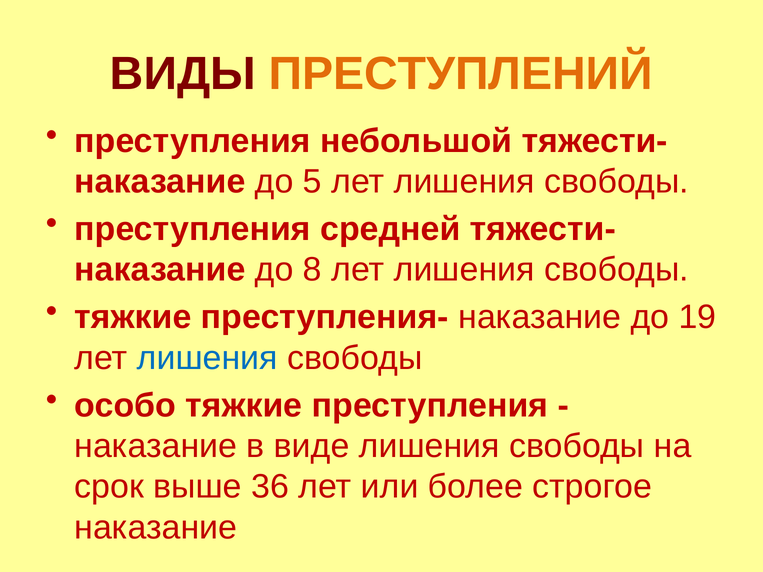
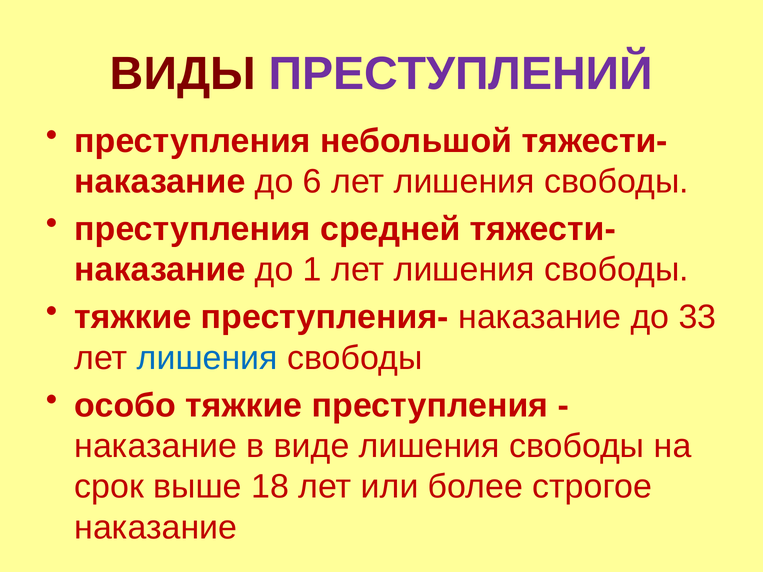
ПРЕСТУПЛЕНИЙ colour: orange -> purple
5: 5 -> 6
8: 8 -> 1
19: 19 -> 33
36: 36 -> 18
